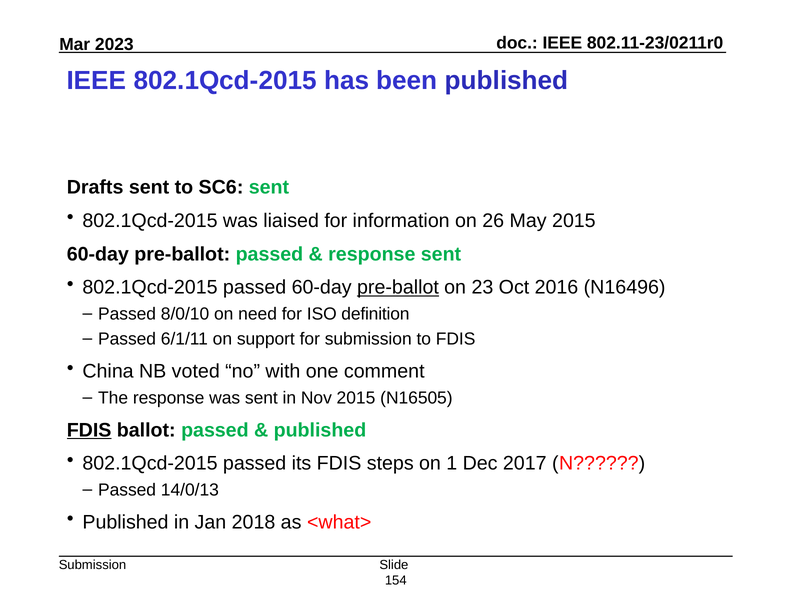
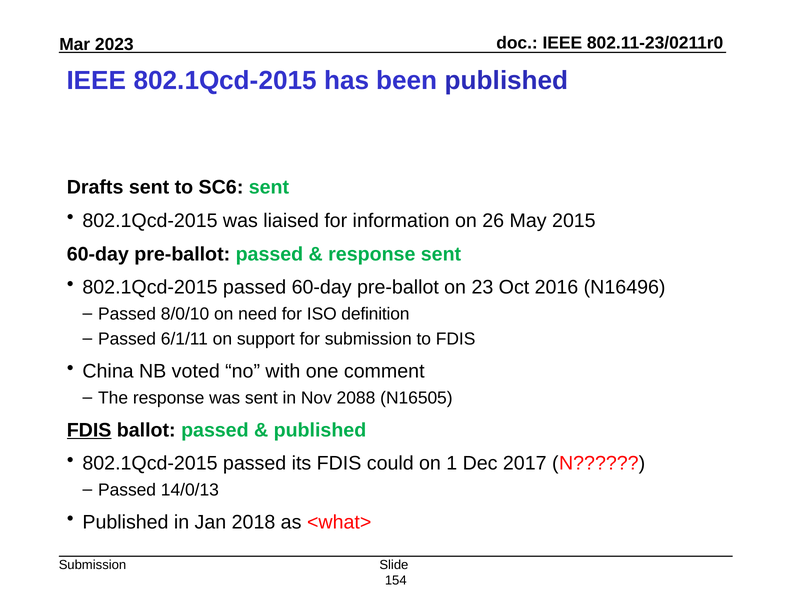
pre-ballot at (398, 287) underline: present -> none
Nov 2015: 2015 -> 2088
steps: steps -> could
